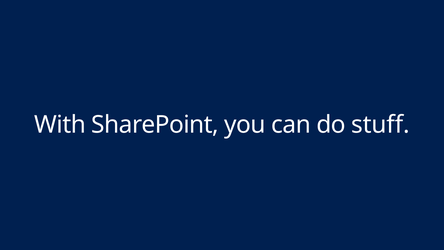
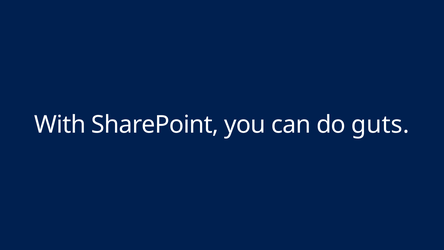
stuff: stuff -> guts
